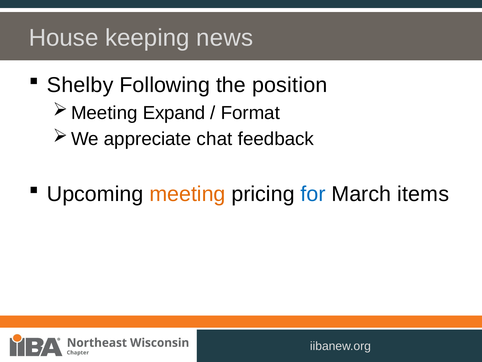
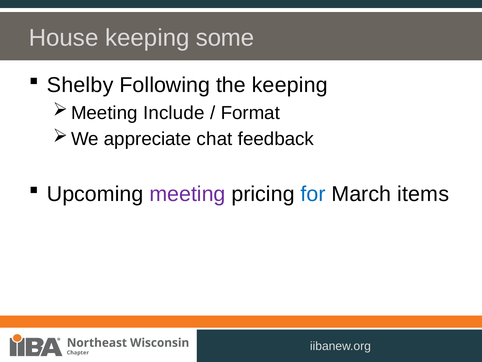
news: news -> some
the position: position -> keeping
Expand: Expand -> Include
meeting colour: orange -> purple
